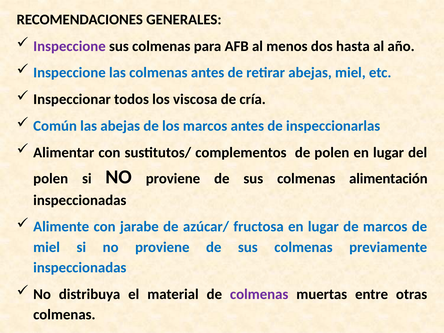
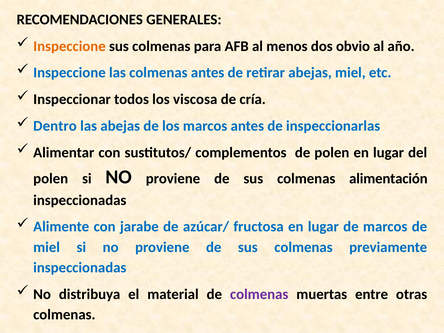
Inspeccione at (69, 46) colour: purple -> orange
hasta: hasta -> obvio
Común: Común -> Dentro
